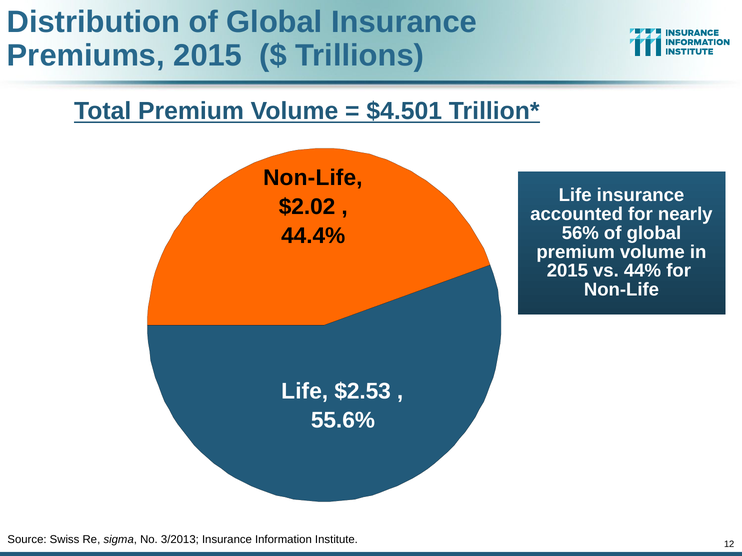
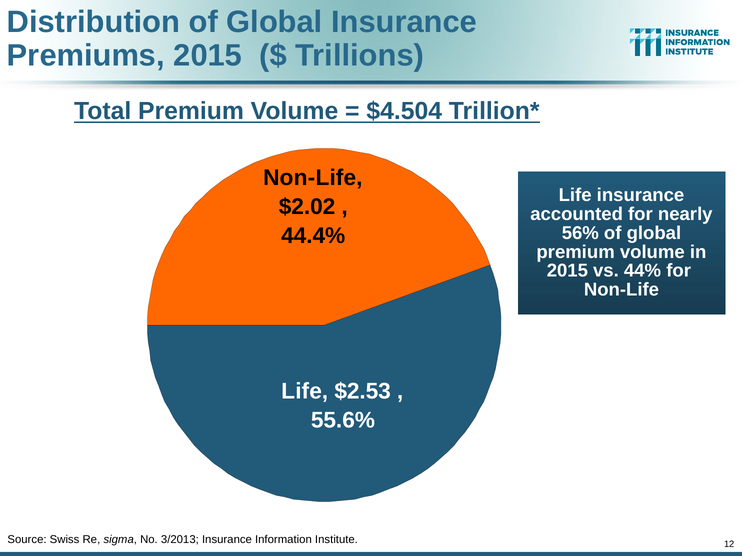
$4.501: $4.501 -> $4.504
